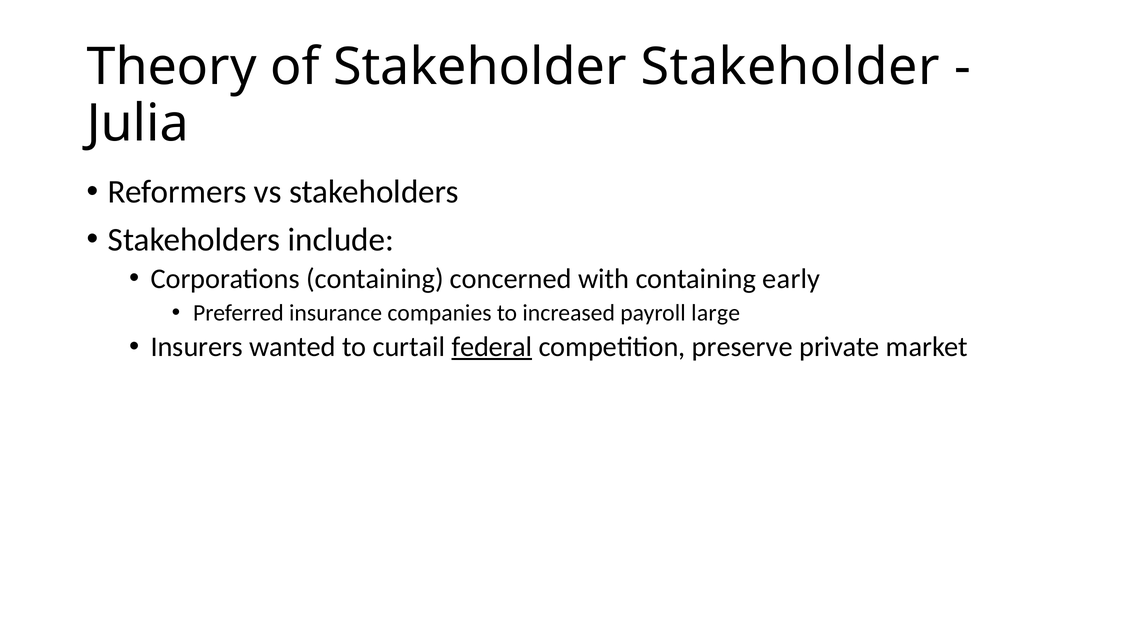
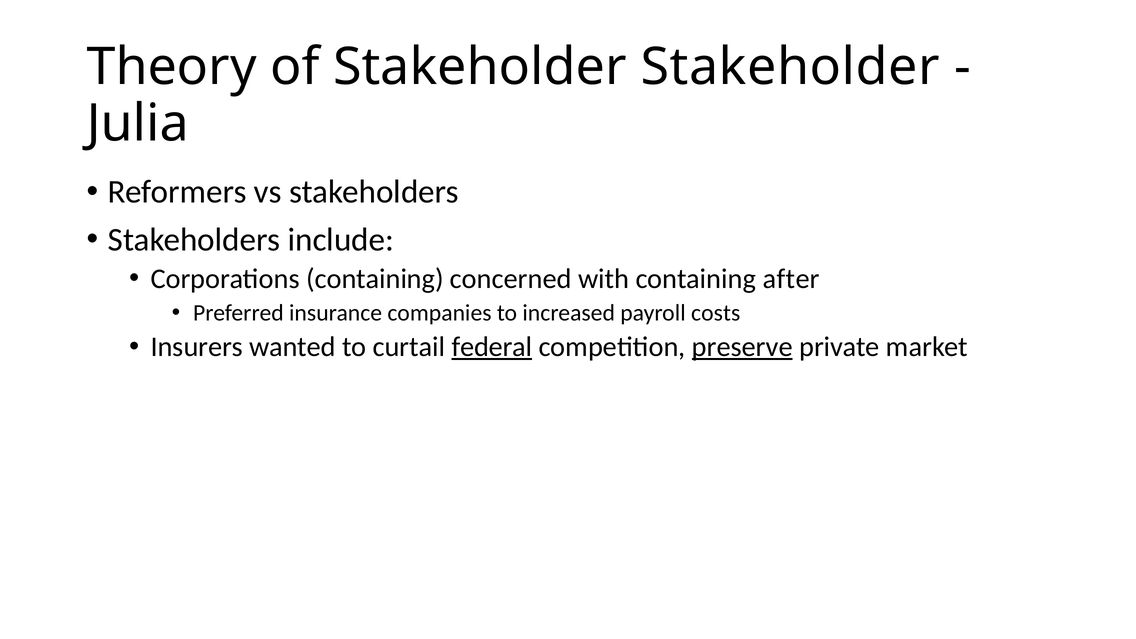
early: early -> after
large: large -> costs
preserve underline: none -> present
